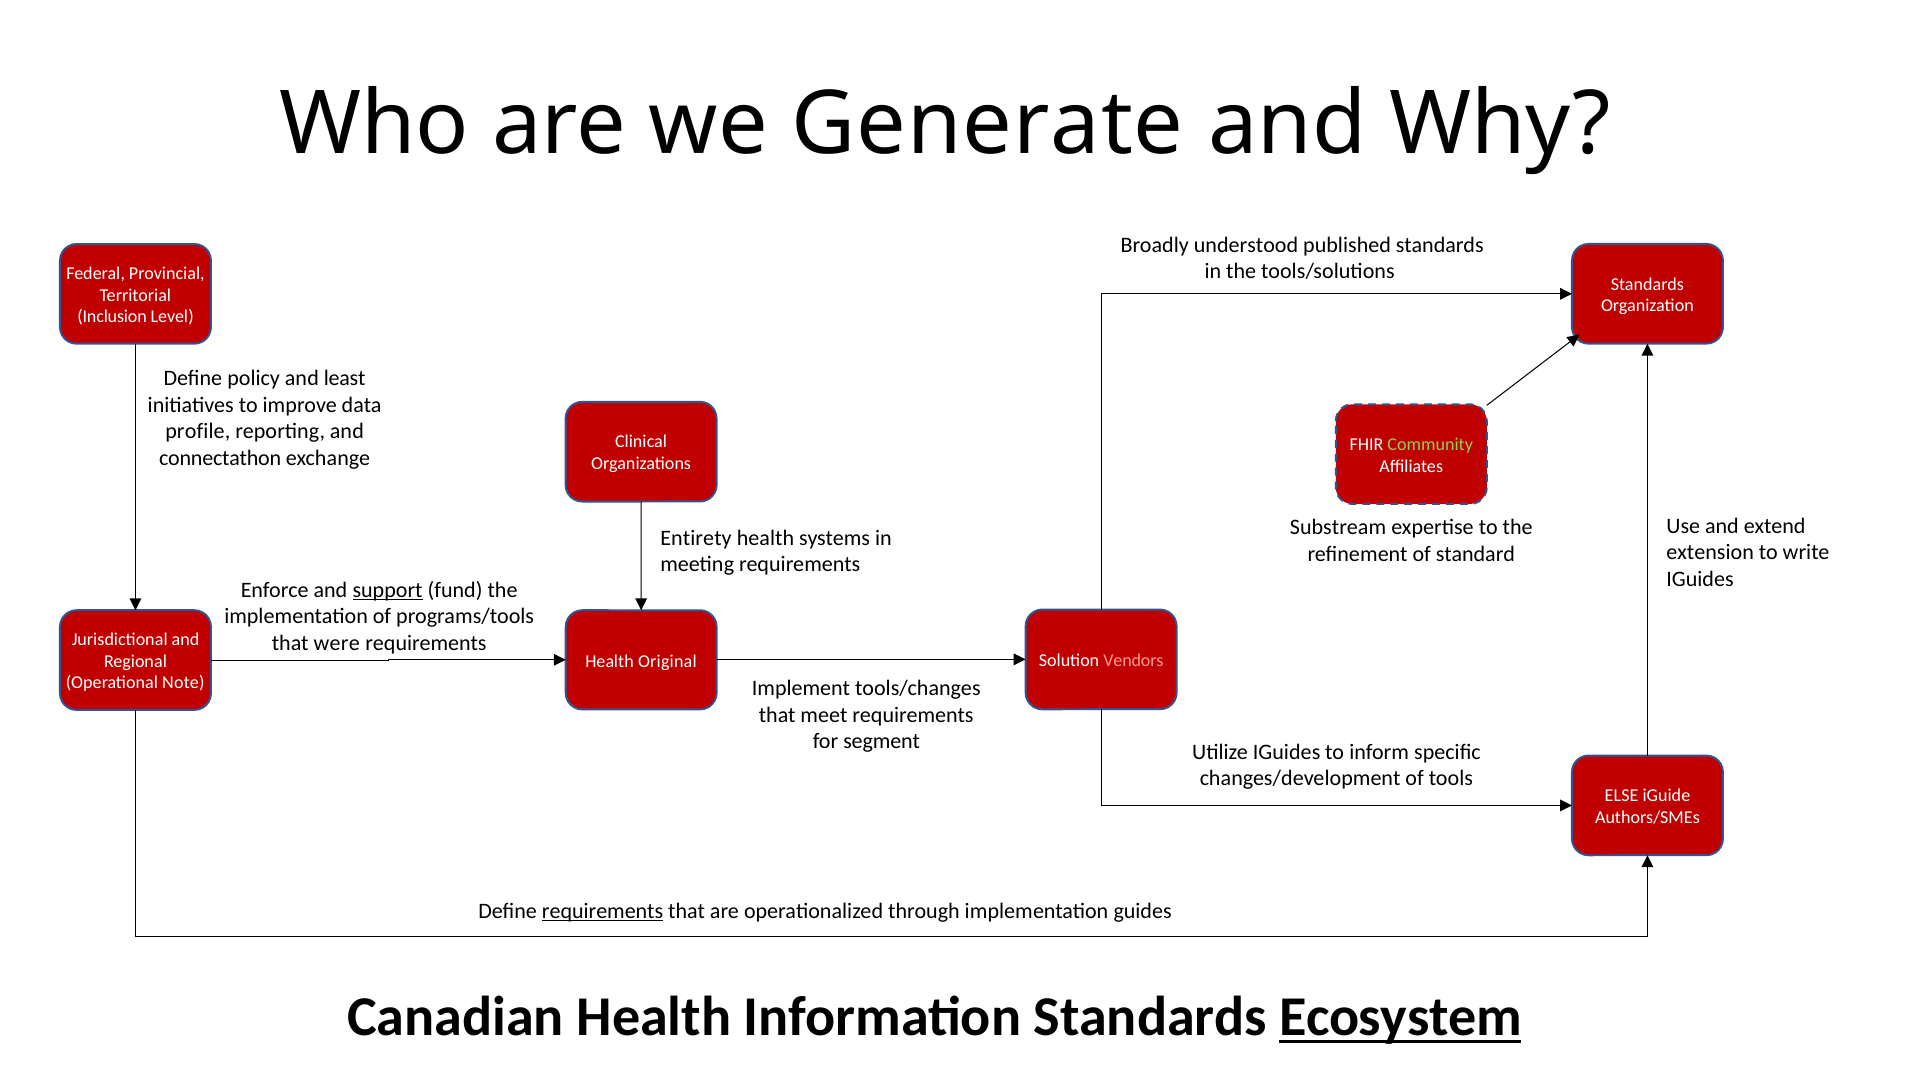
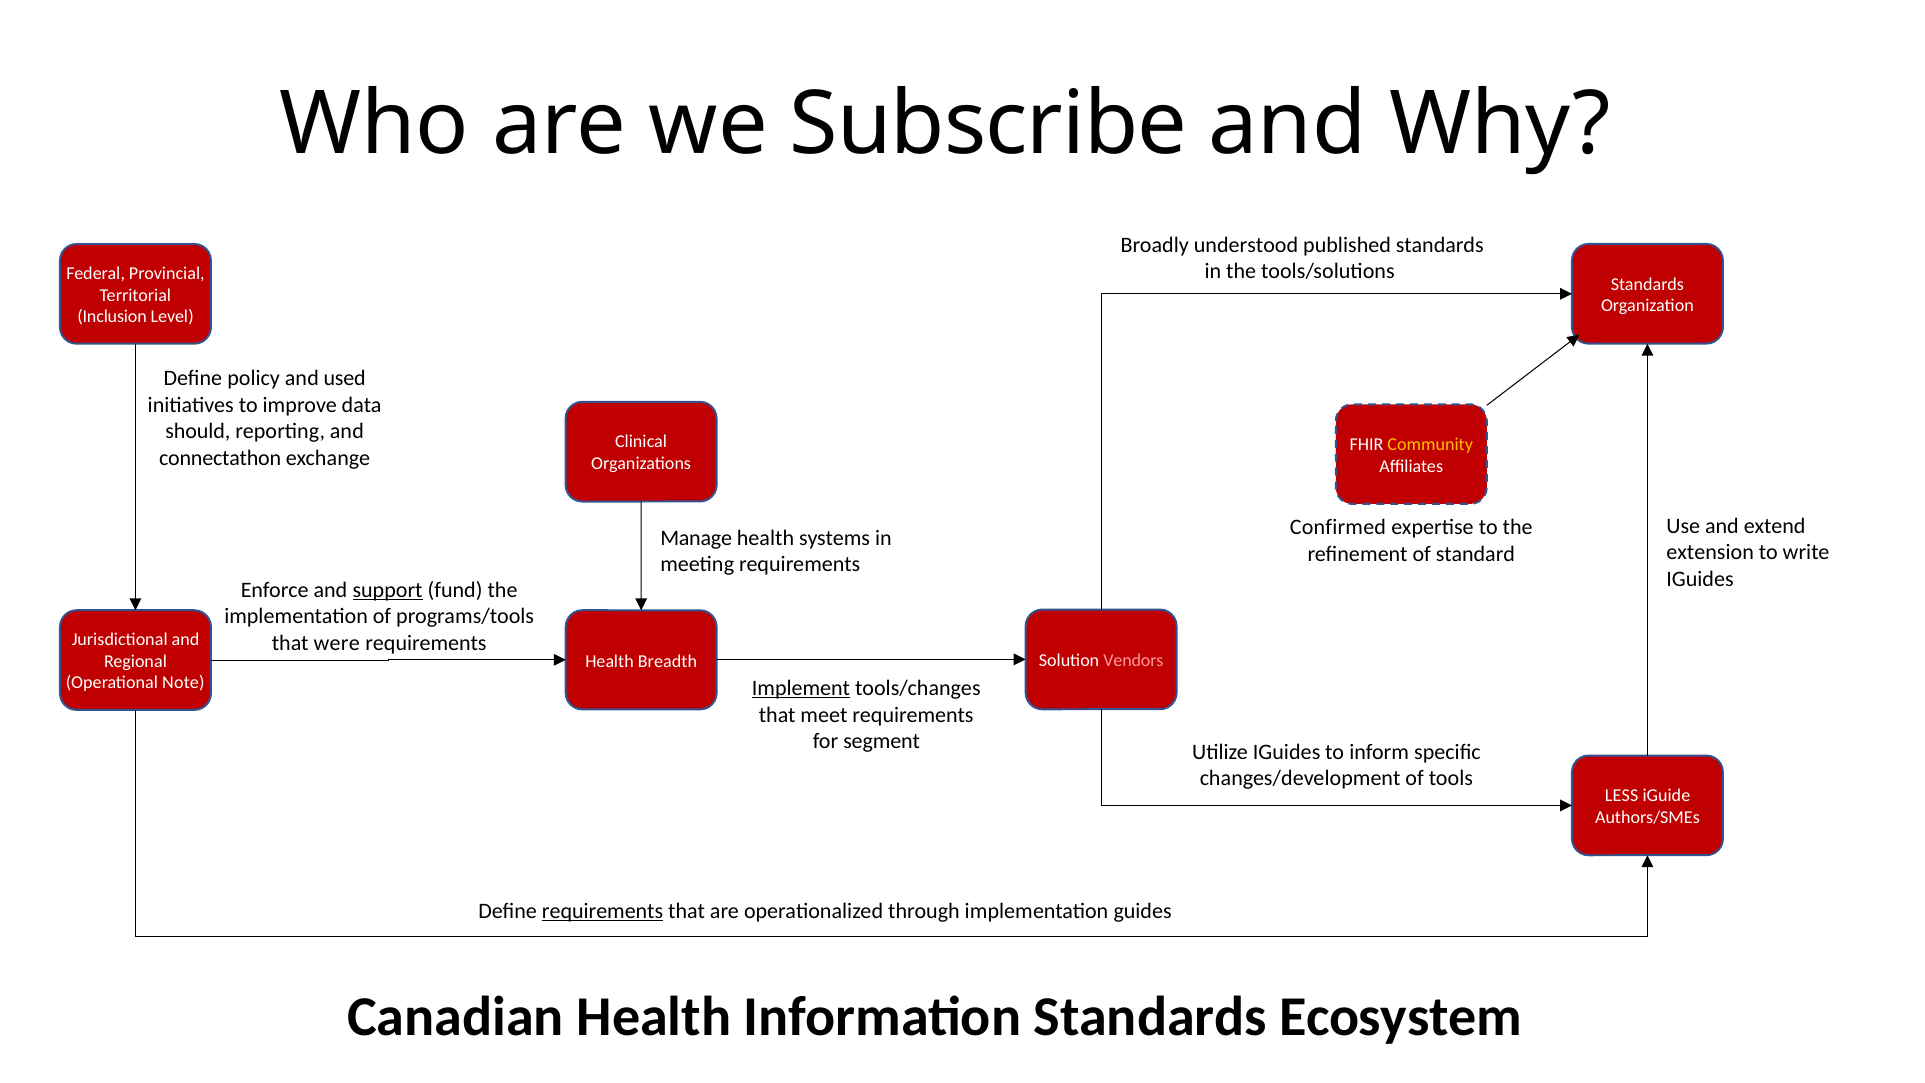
Generate: Generate -> Subscribe
least: least -> used
profile: profile -> should
Community colour: light green -> yellow
Substream: Substream -> Confirmed
Entirety: Entirety -> Manage
Original: Original -> Breadth
Implement underline: none -> present
ELSE: ELSE -> LESS
Ecosystem underline: present -> none
